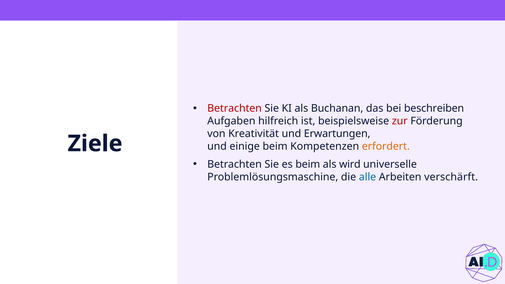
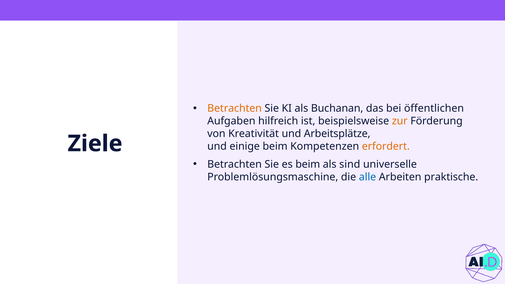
Betrachten at (235, 109) colour: red -> orange
beschreiben: beschreiben -> öffentlichen
zur colour: red -> orange
Erwartungen: Erwartungen -> Arbeitsplätze
wird: wird -> sind
verschärft: verschärft -> praktische
